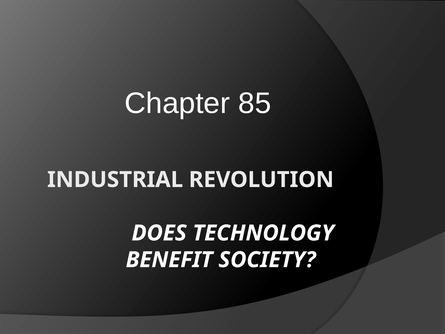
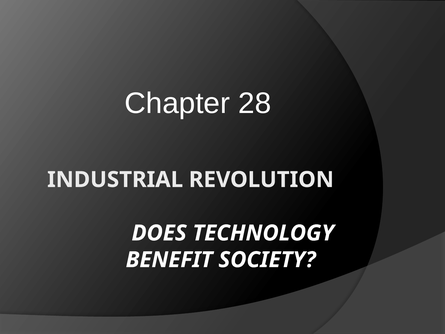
85: 85 -> 28
